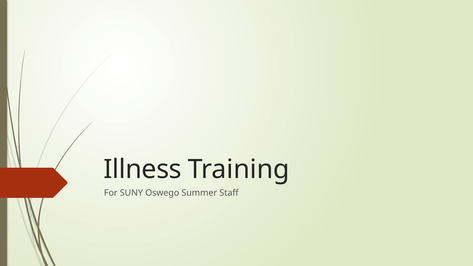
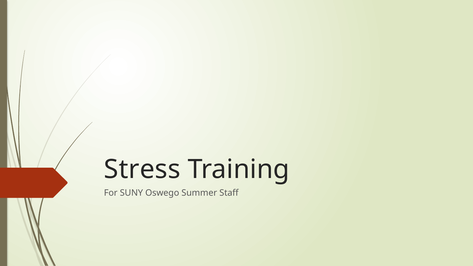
Illness: Illness -> Stress
